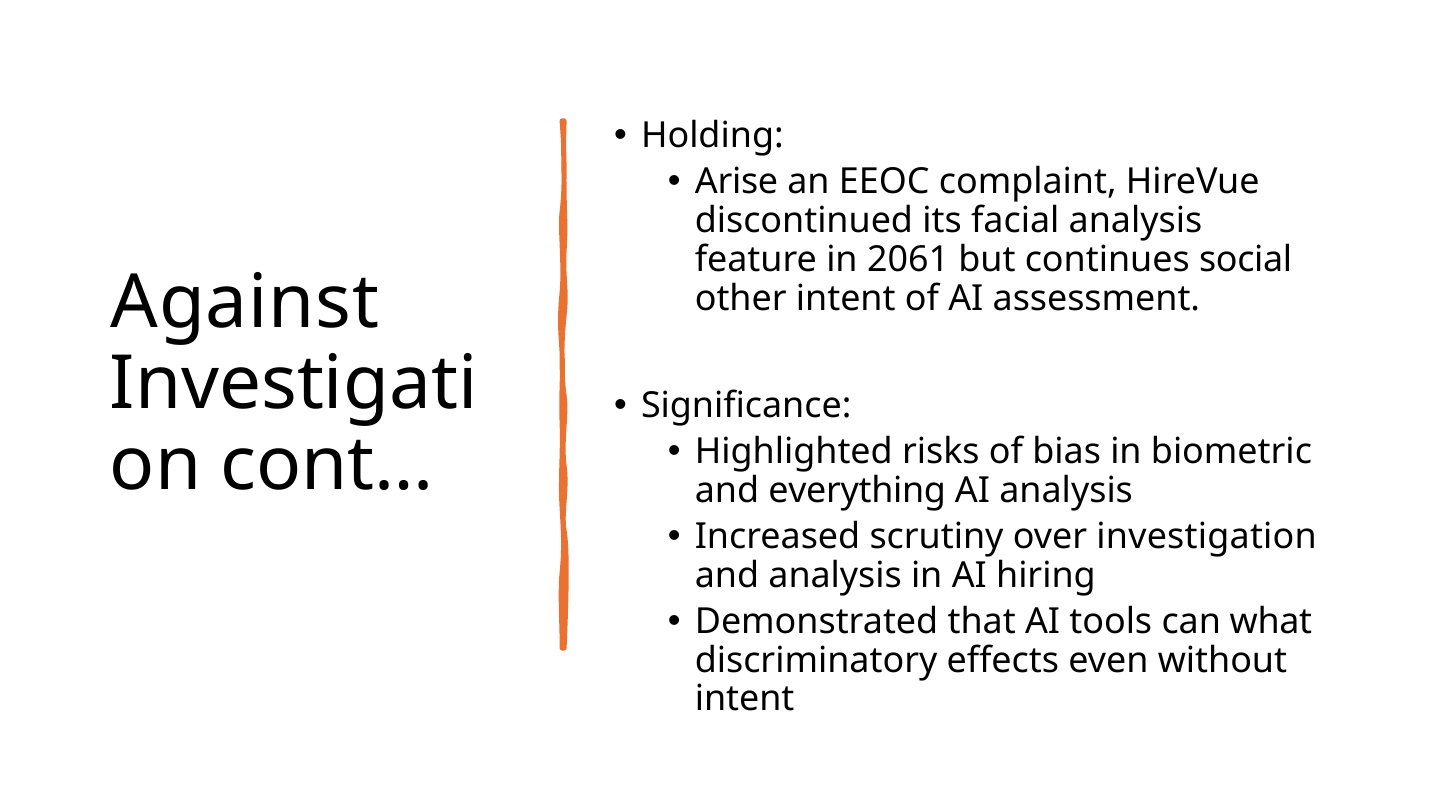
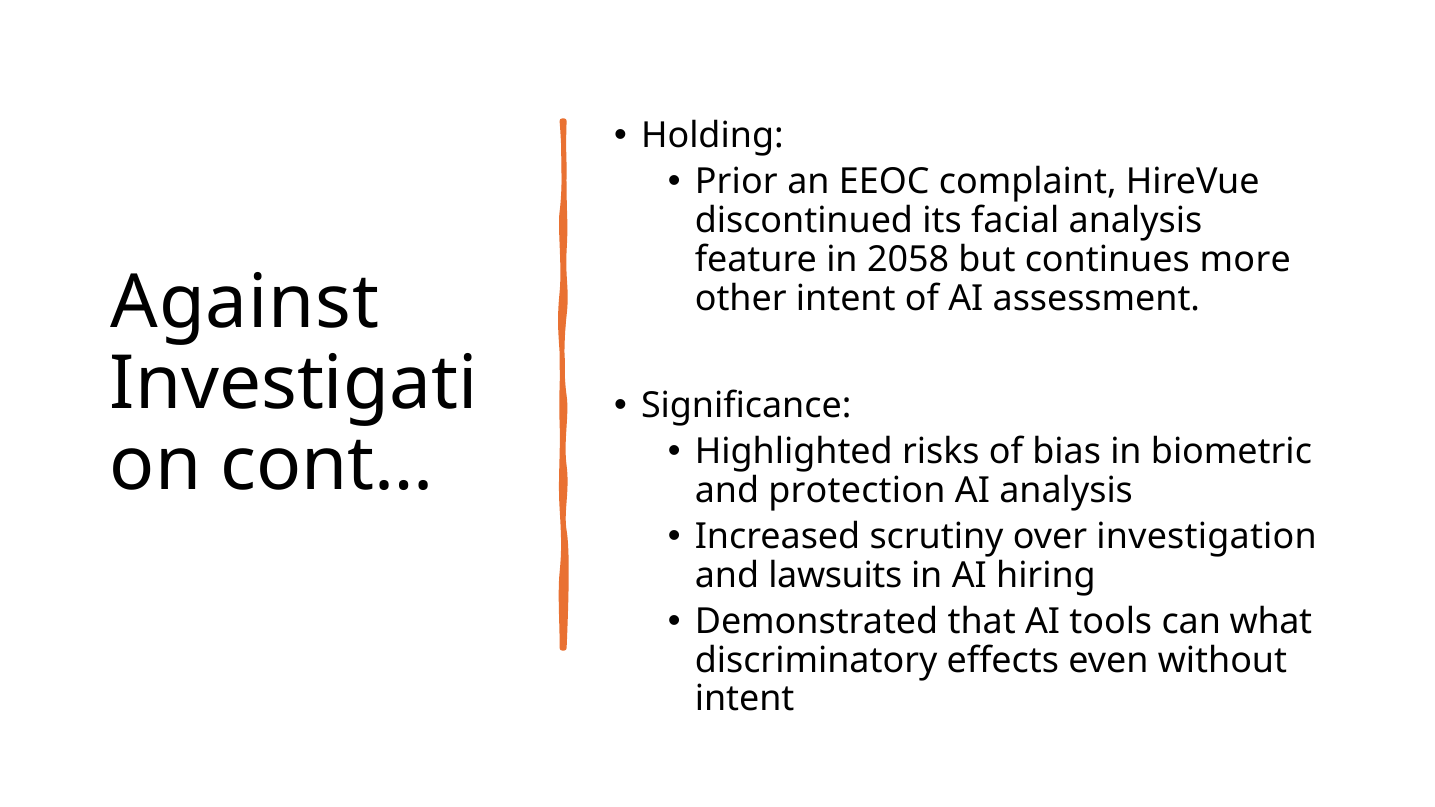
Arise: Arise -> Prior
2061: 2061 -> 2058
social: social -> more
everything: everything -> protection
and analysis: analysis -> lawsuits
